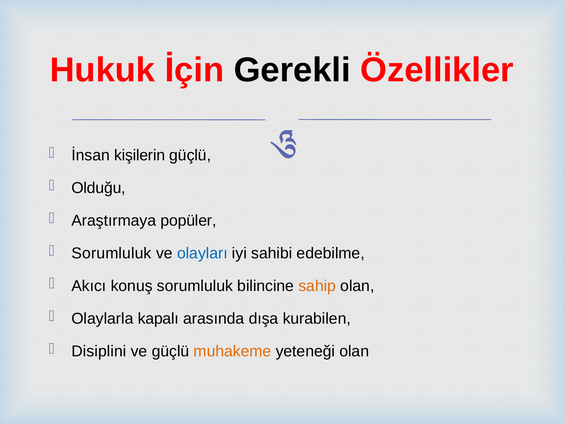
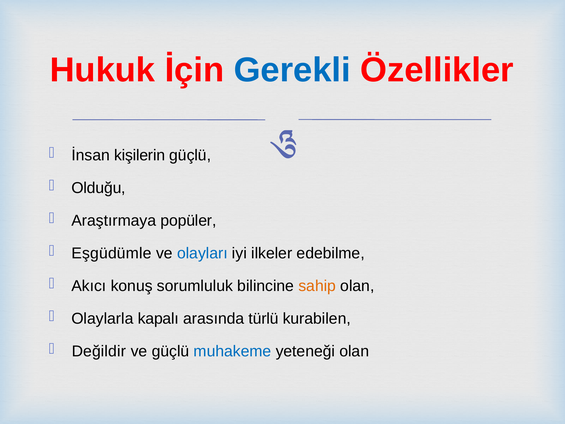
Gerekli colour: black -> blue
Sorumluluk at (112, 253): Sorumluluk -> Eşgüdümle
sahibi: sahibi -> ilkeler
dışa: dışa -> türlü
Disiplini: Disiplini -> Değildir
muhakeme colour: orange -> blue
